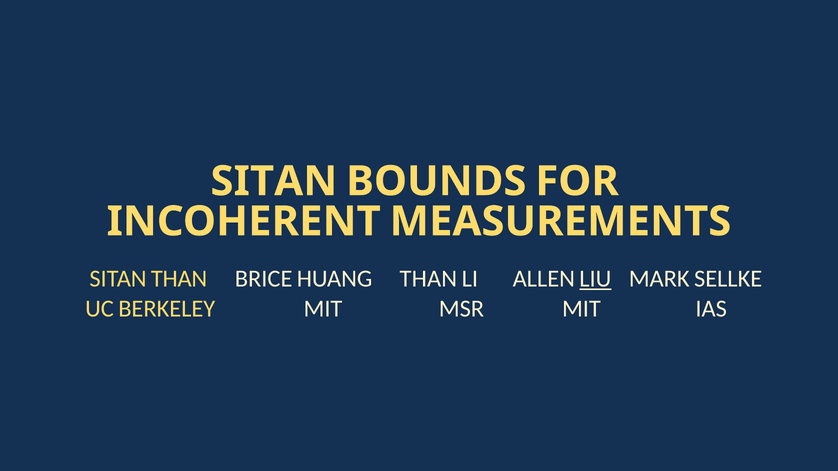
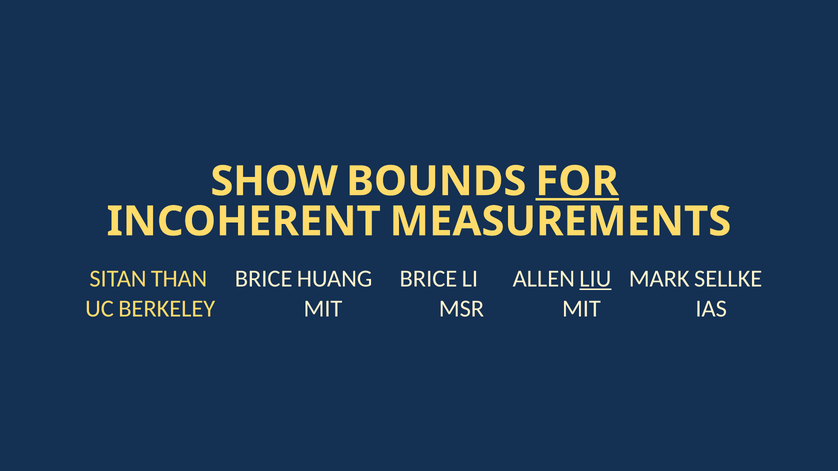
SITAN at (274, 181): SITAN -> SHOW
FOR underline: none -> present
THAN at (428, 279): THAN -> BRICE
